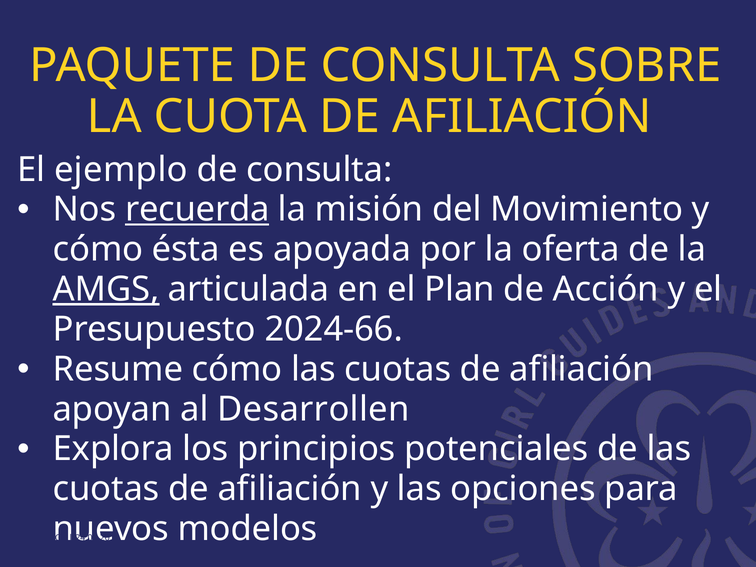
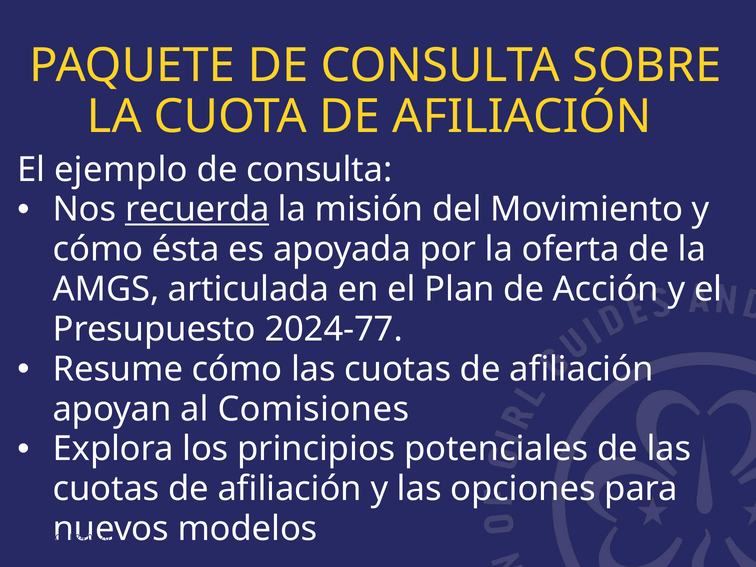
AMGS underline: present -> none
2024-66: 2024-66 -> 2024-77
Desarrollen: Desarrollen -> Comisiones
